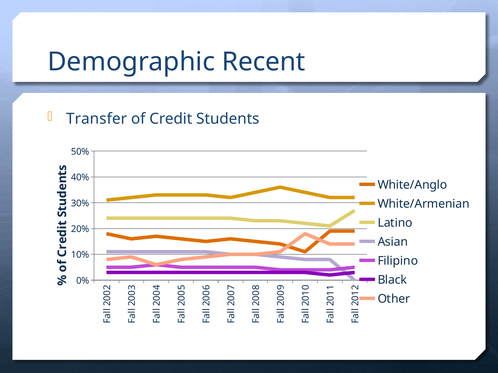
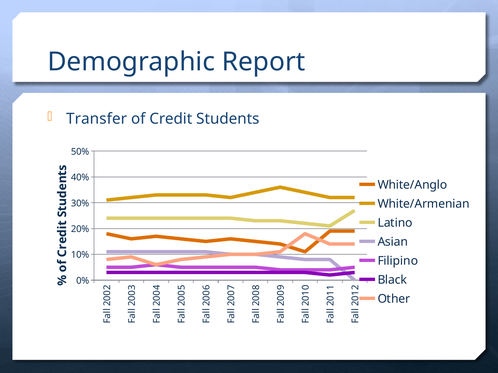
Recent: Recent -> Report
